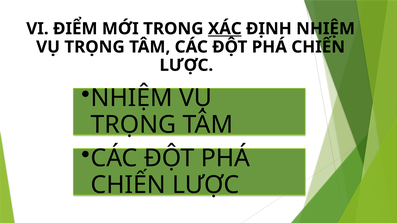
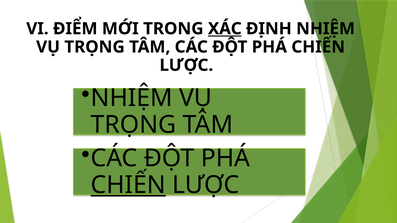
CHIẾN at (128, 185) underline: none -> present
